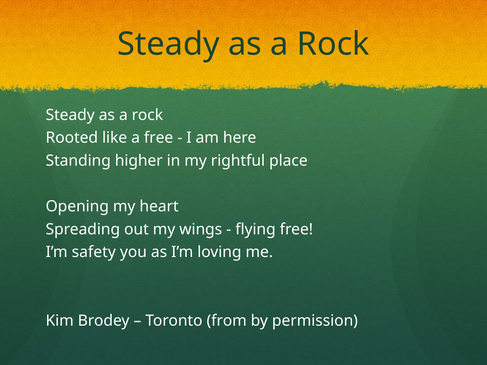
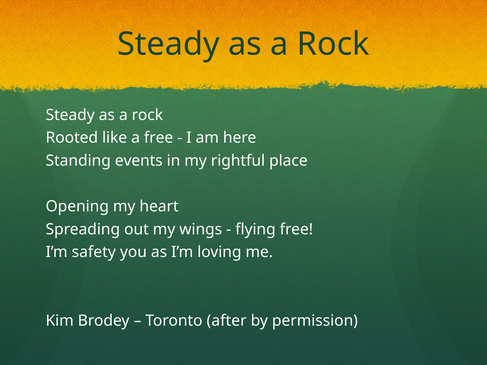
higher: higher -> events
from: from -> after
